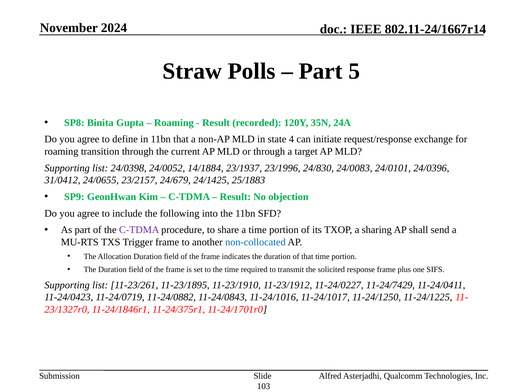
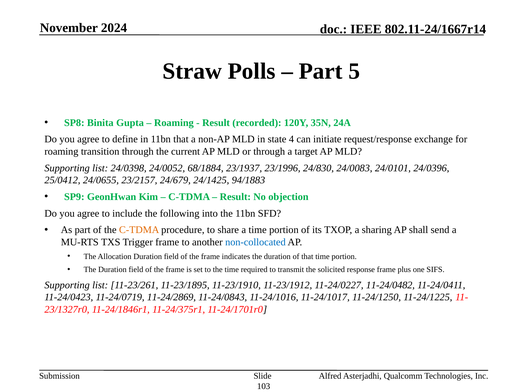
14/1884: 14/1884 -> 68/1884
31/0412: 31/0412 -> 25/0412
25/1883: 25/1883 -> 94/1883
C-TDMA at (139, 230) colour: purple -> orange
11-24/7429: 11-24/7429 -> 11-24/0482
11-24/0882: 11-24/0882 -> 11-24/2869
